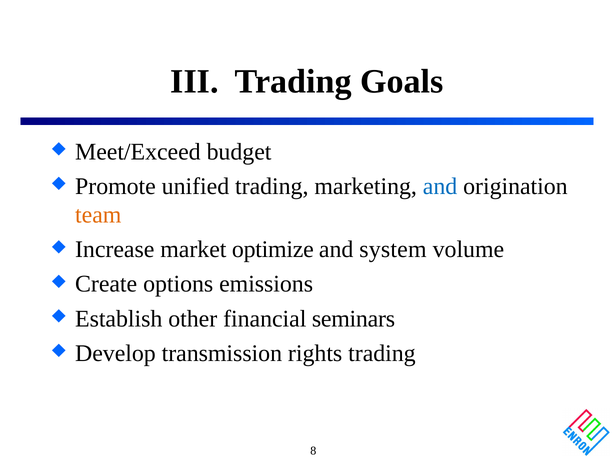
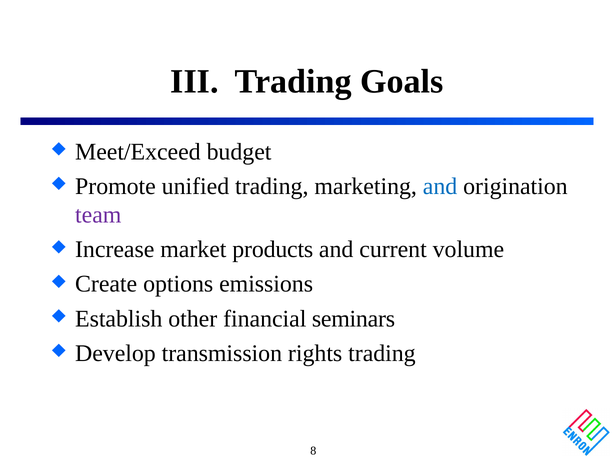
team colour: orange -> purple
optimize: optimize -> products
system: system -> current
